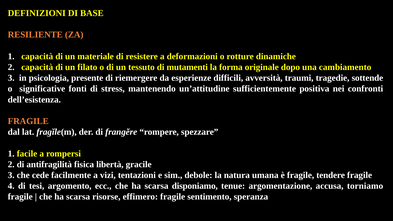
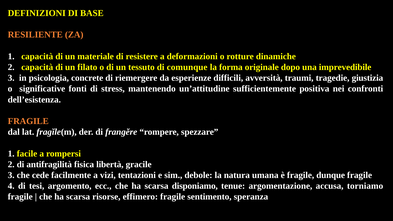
mutamenti: mutamenti -> comunque
cambiamento: cambiamento -> imprevedibile
presente: presente -> concrete
sottende: sottende -> giustizia
tendere: tendere -> dunque
